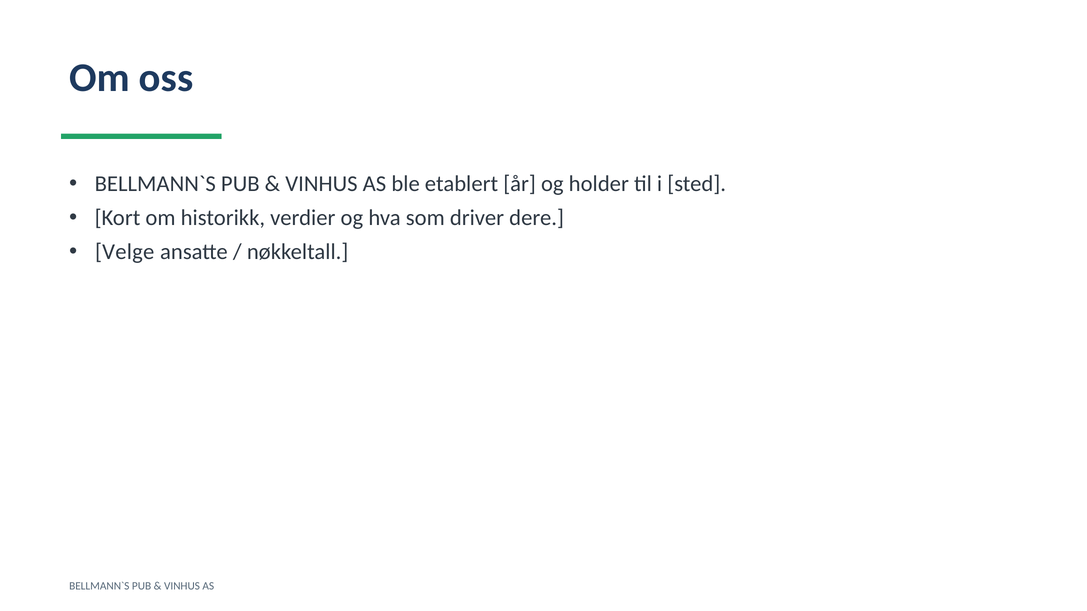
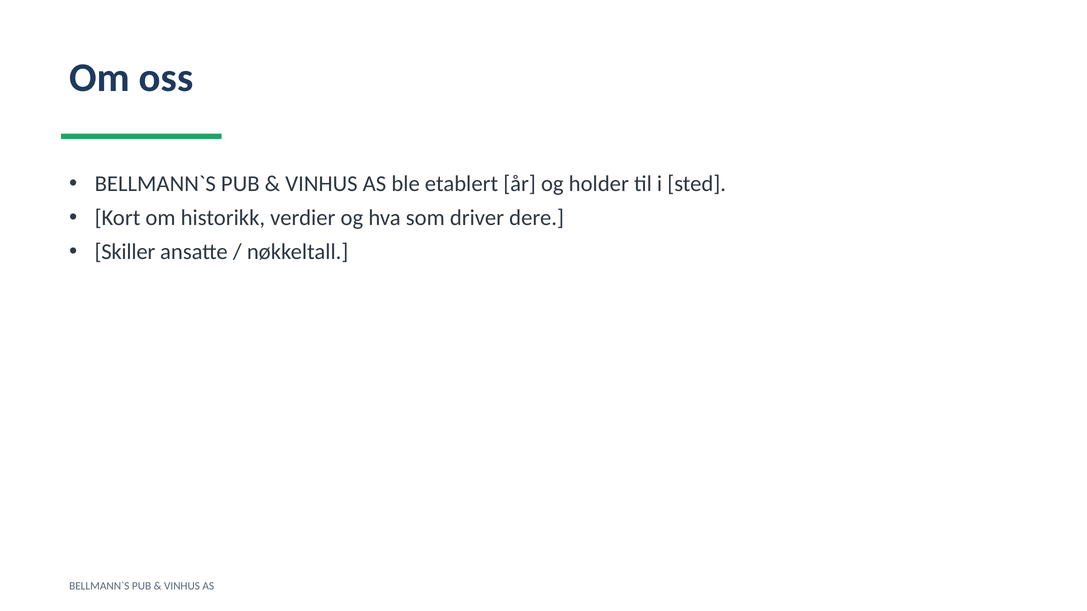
Velge: Velge -> Skiller
